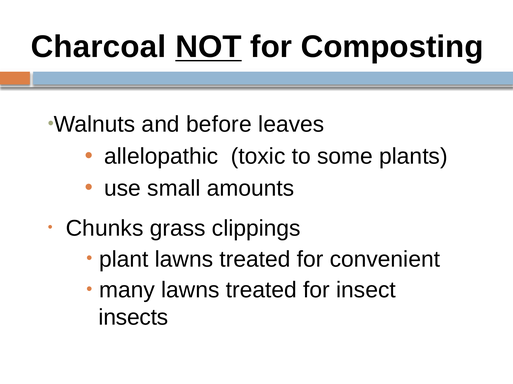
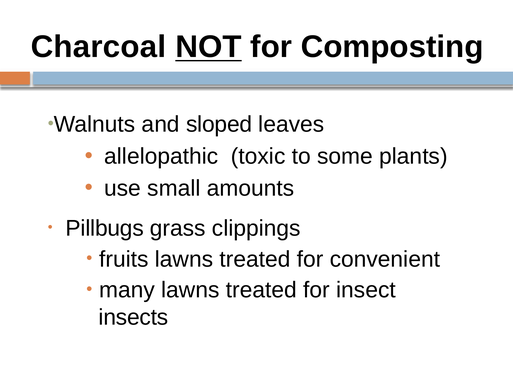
before: before -> sloped
Chunks: Chunks -> Pillbugs
plant: plant -> fruits
